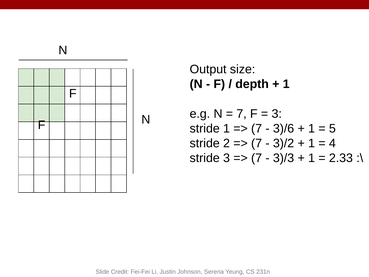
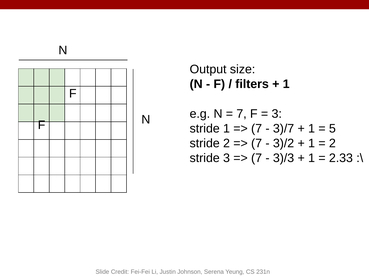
depth: depth -> filters
3)/6: 3)/6 -> 3)/7
4 at (332, 143): 4 -> 2
